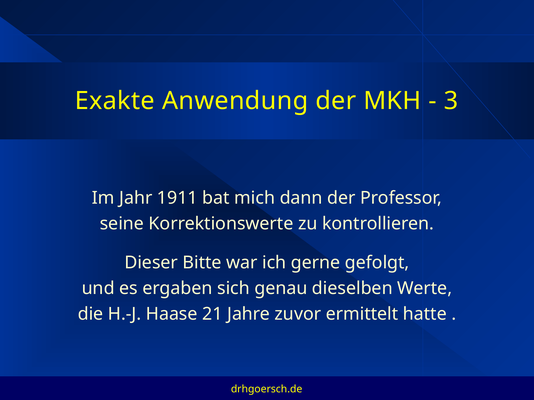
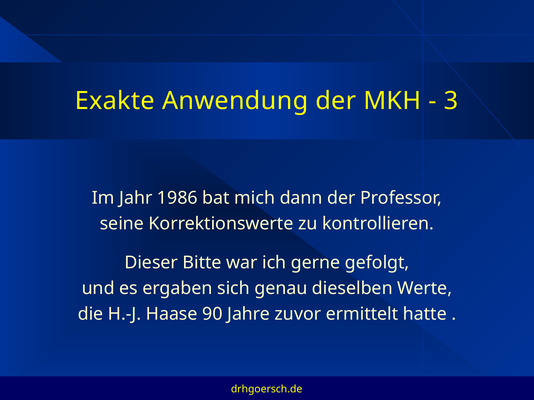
1911: 1911 -> 1986
21: 21 -> 90
